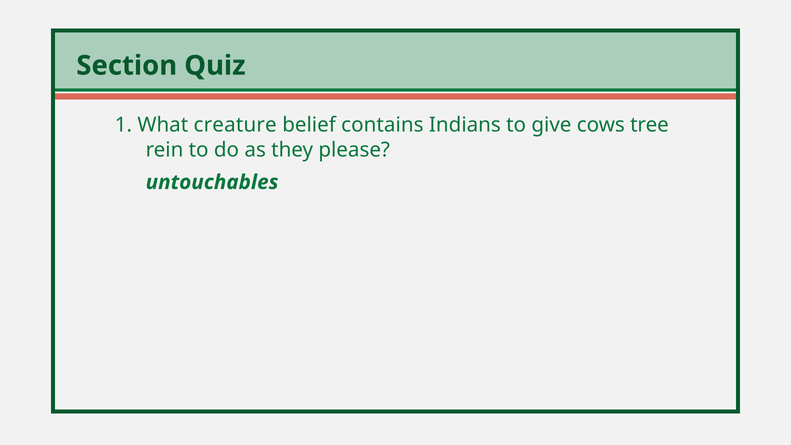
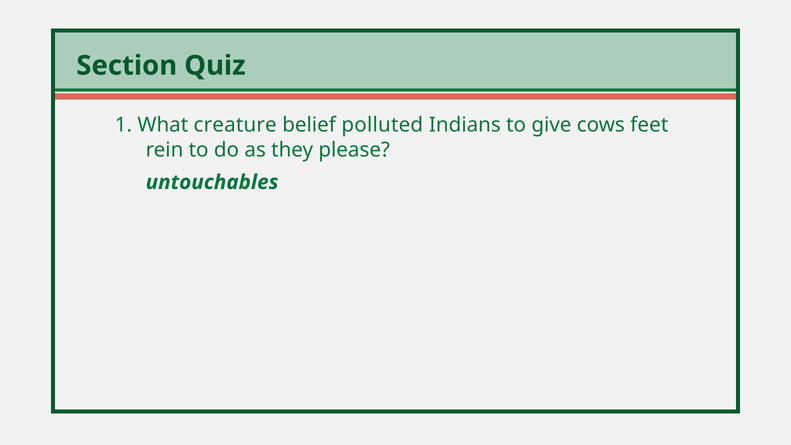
contains: contains -> polluted
tree: tree -> feet
